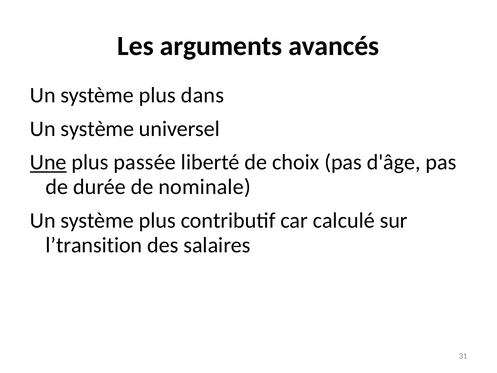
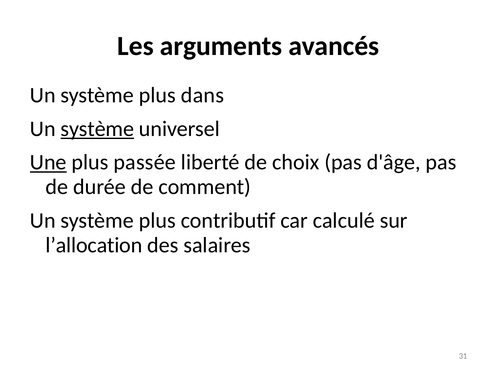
système at (97, 129) underline: none -> present
nominale: nominale -> comment
l’transition: l’transition -> l’allocation
